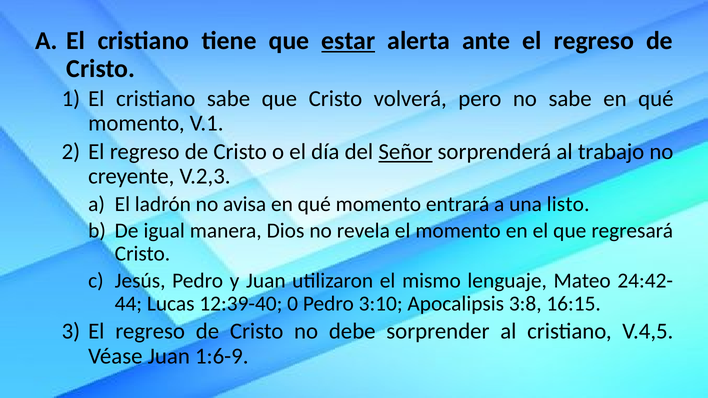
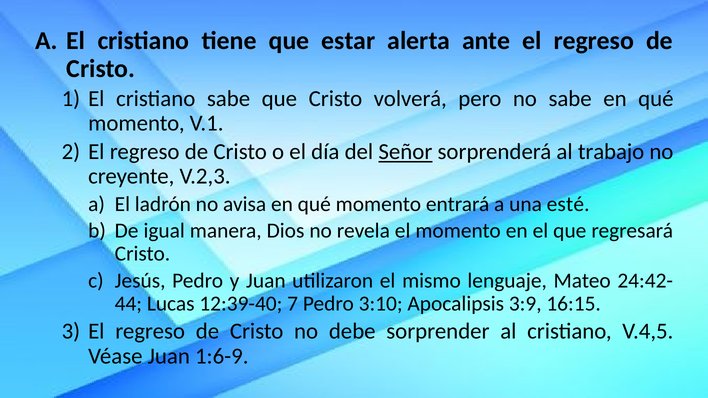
estar underline: present -> none
listo: listo -> esté
0: 0 -> 7
3:8: 3:8 -> 3:9
